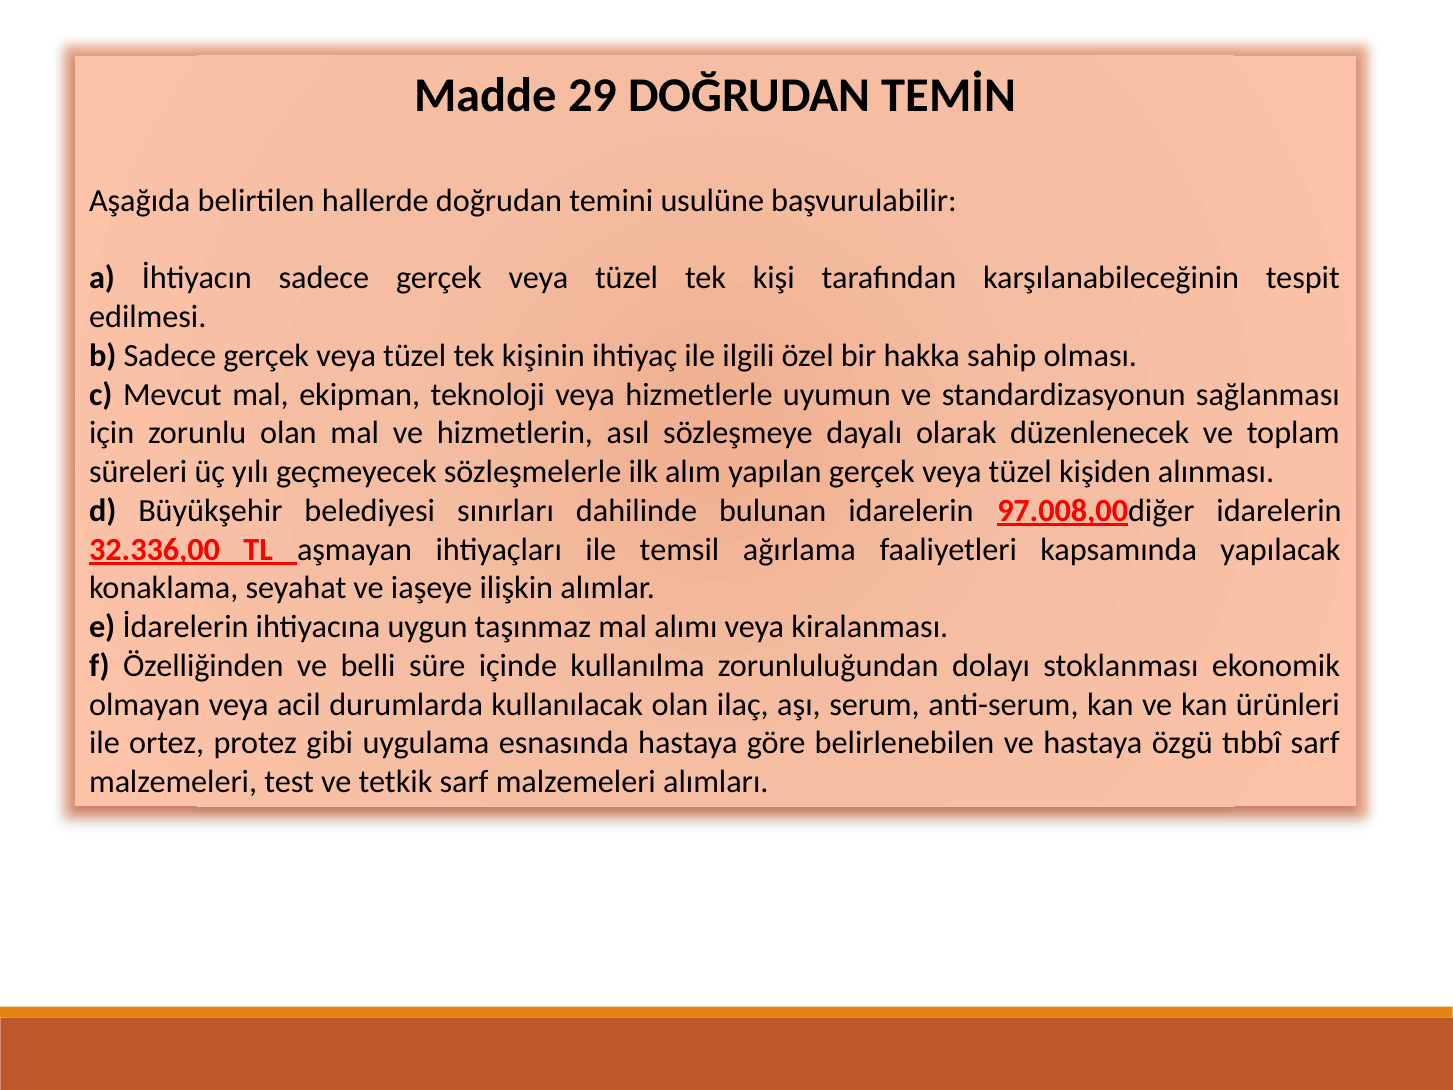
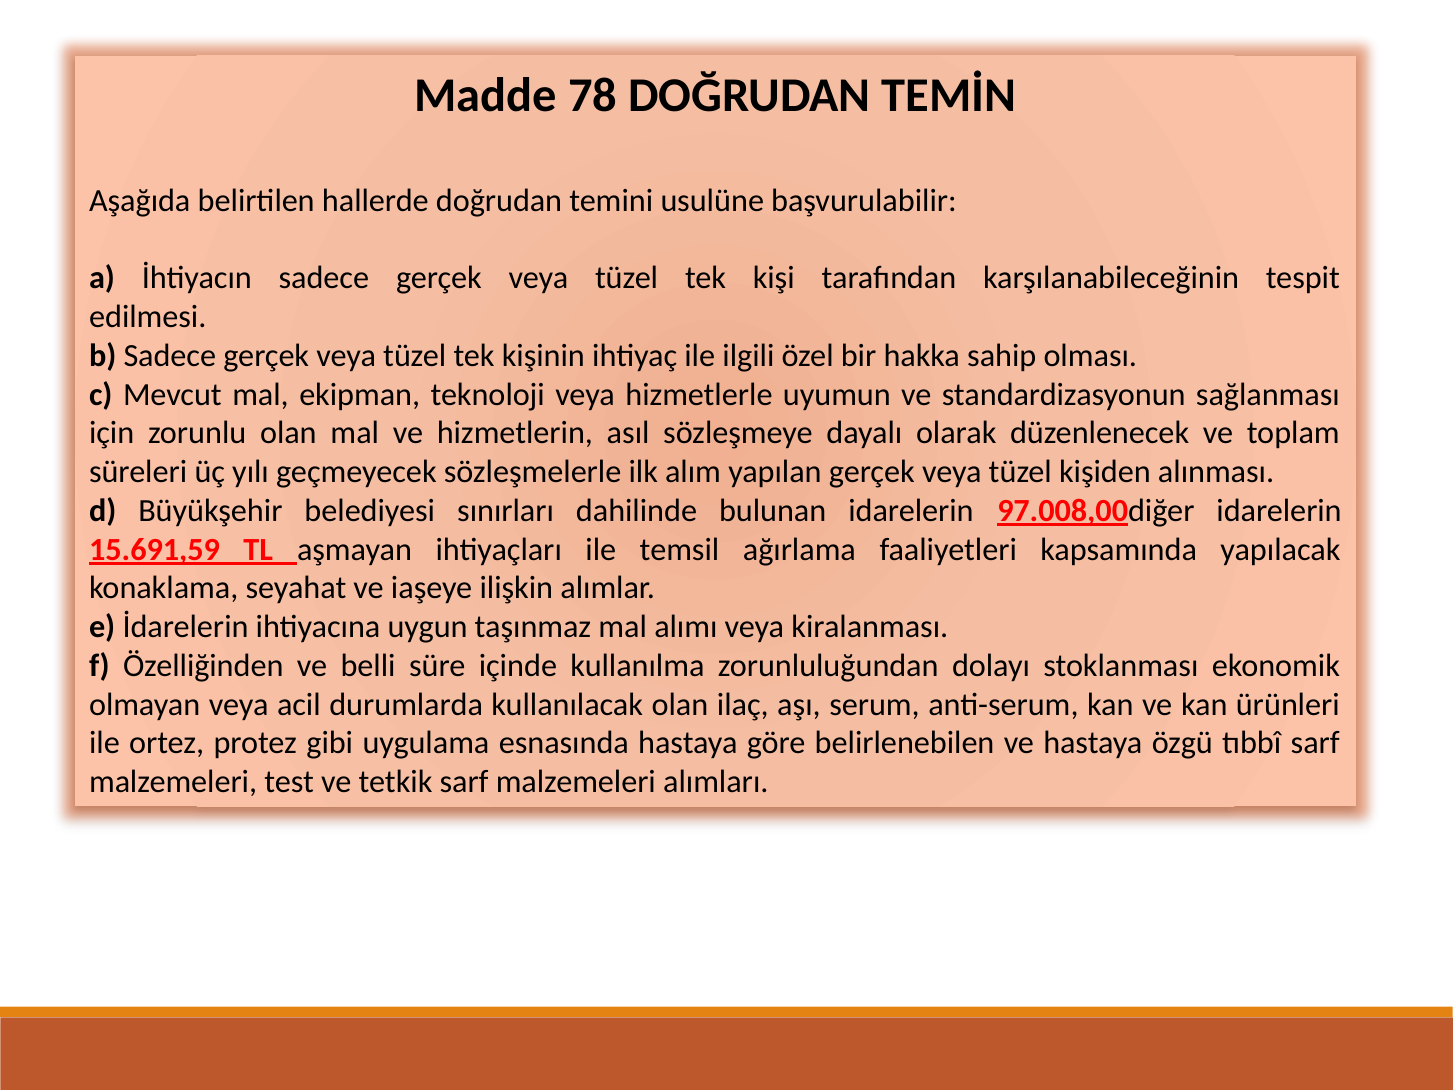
29: 29 -> 78
32.336,00: 32.336,00 -> 15.691,59
